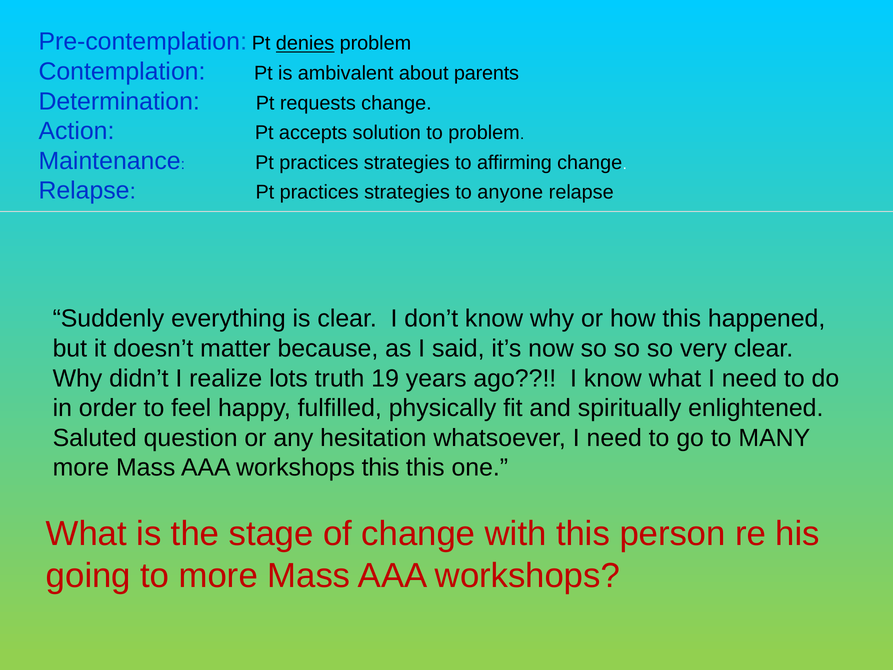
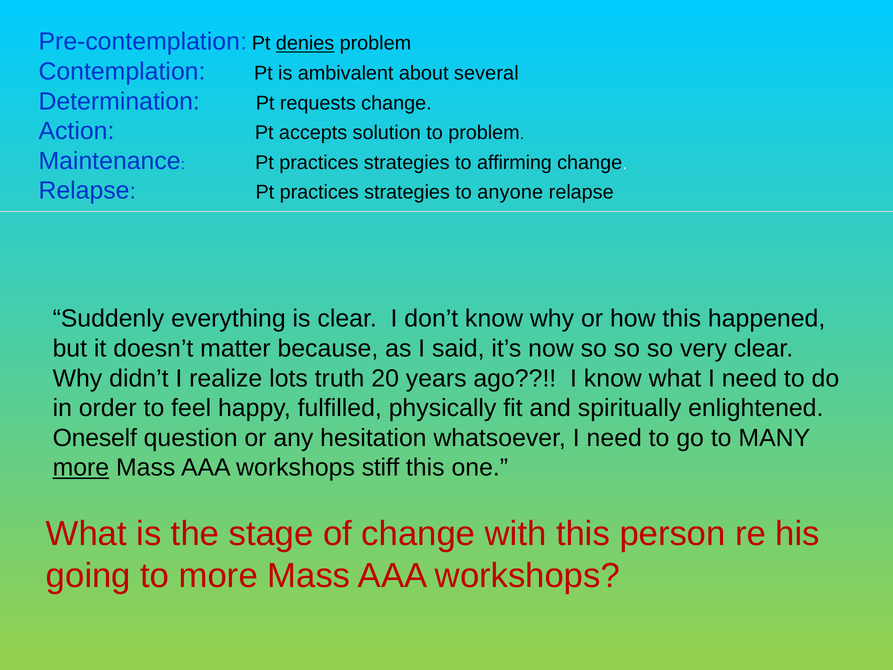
parents: parents -> several
19: 19 -> 20
Saluted: Saluted -> Oneself
more at (81, 468) underline: none -> present
workshops this: this -> stiff
